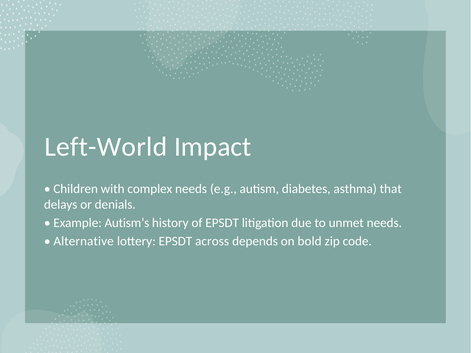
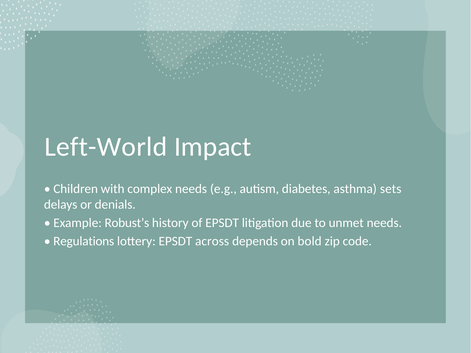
that: that -> sets
Autism’s: Autism’s -> Robust’s
Alternative: Alternative -> Regulations
